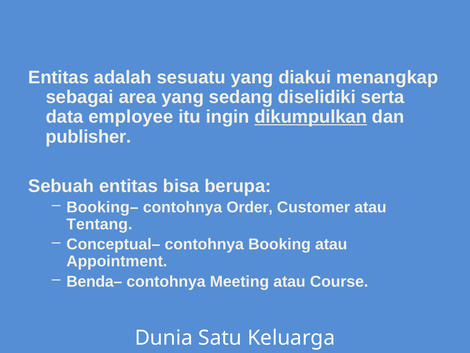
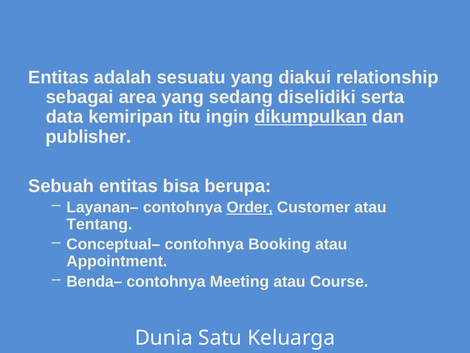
menangkap: menangkap -> relationship
employee: employee -> kemiripan
Booking–: Booking– -> Layanan–
Order underline: none -> present
